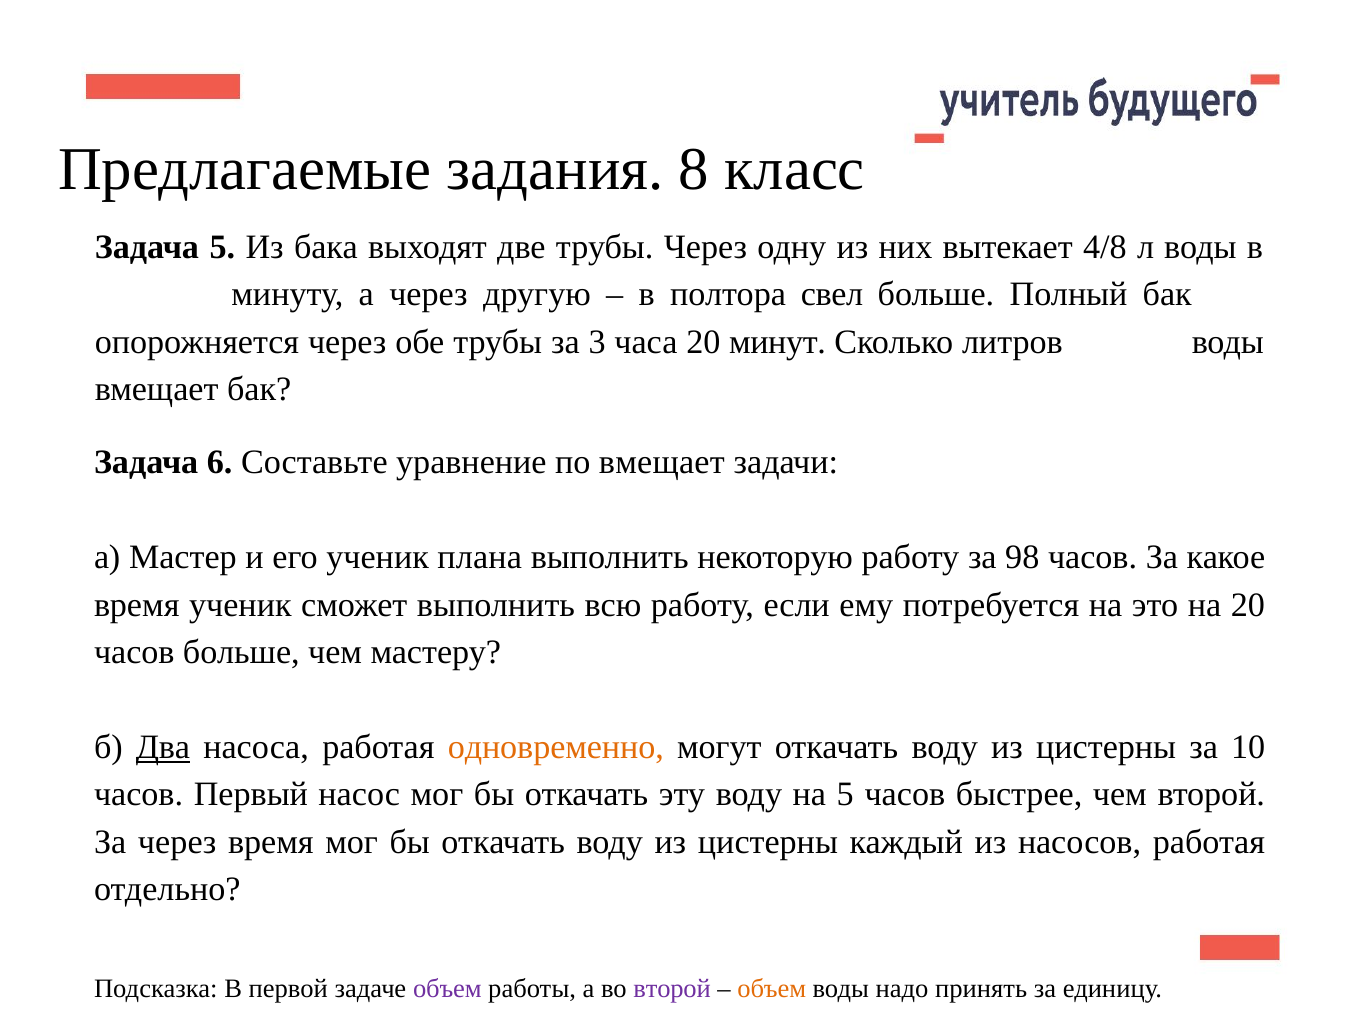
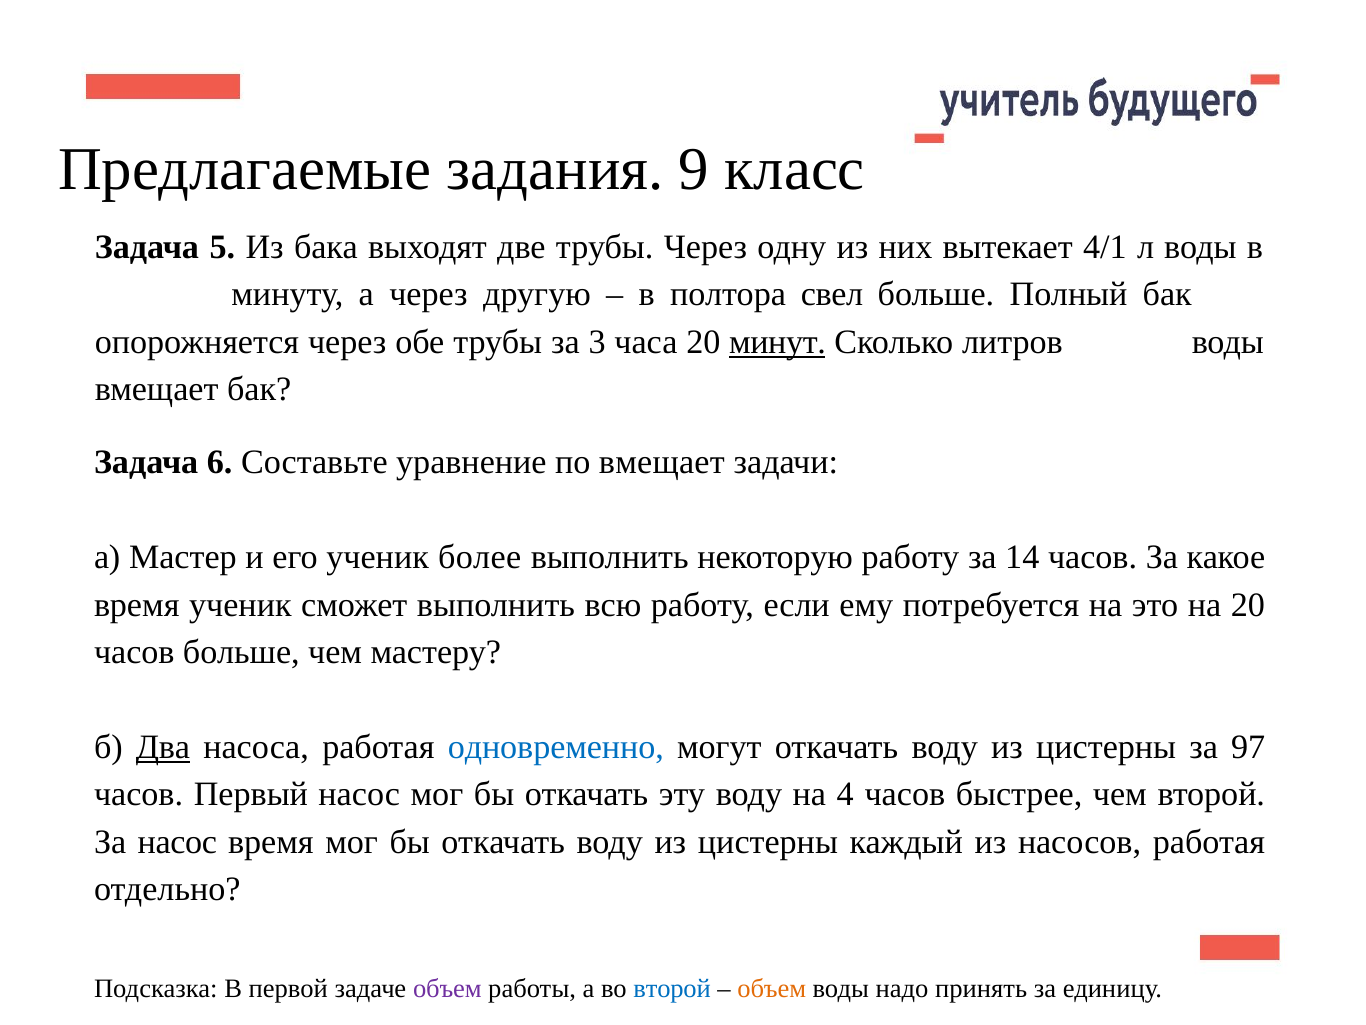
8: 8 -> 9
4/8: 4/8 -> 4/1
минут underline: none -> present
плана: плана -> более
98: 98 -> 14
одновременно colour: orange -> blue
10: 10 -> 97
на 5: 5 -> 4
За через: через -> насос
второй at (672, 988) colour: purple -> blue
